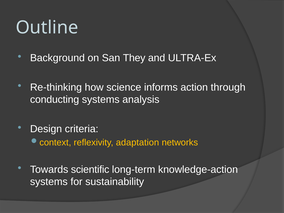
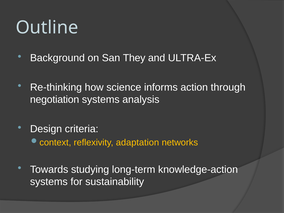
conducting: conducting -> negotiation
scientific: scientific -> studying
